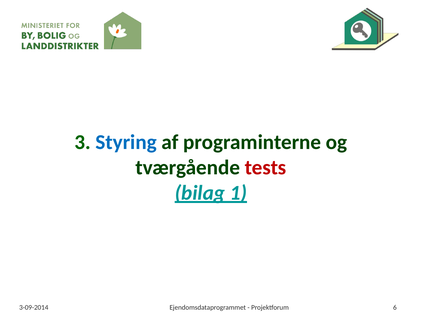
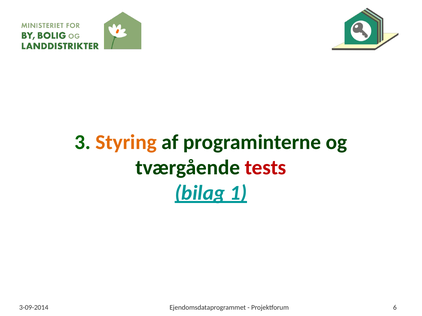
Styring colour: blue -> orange
